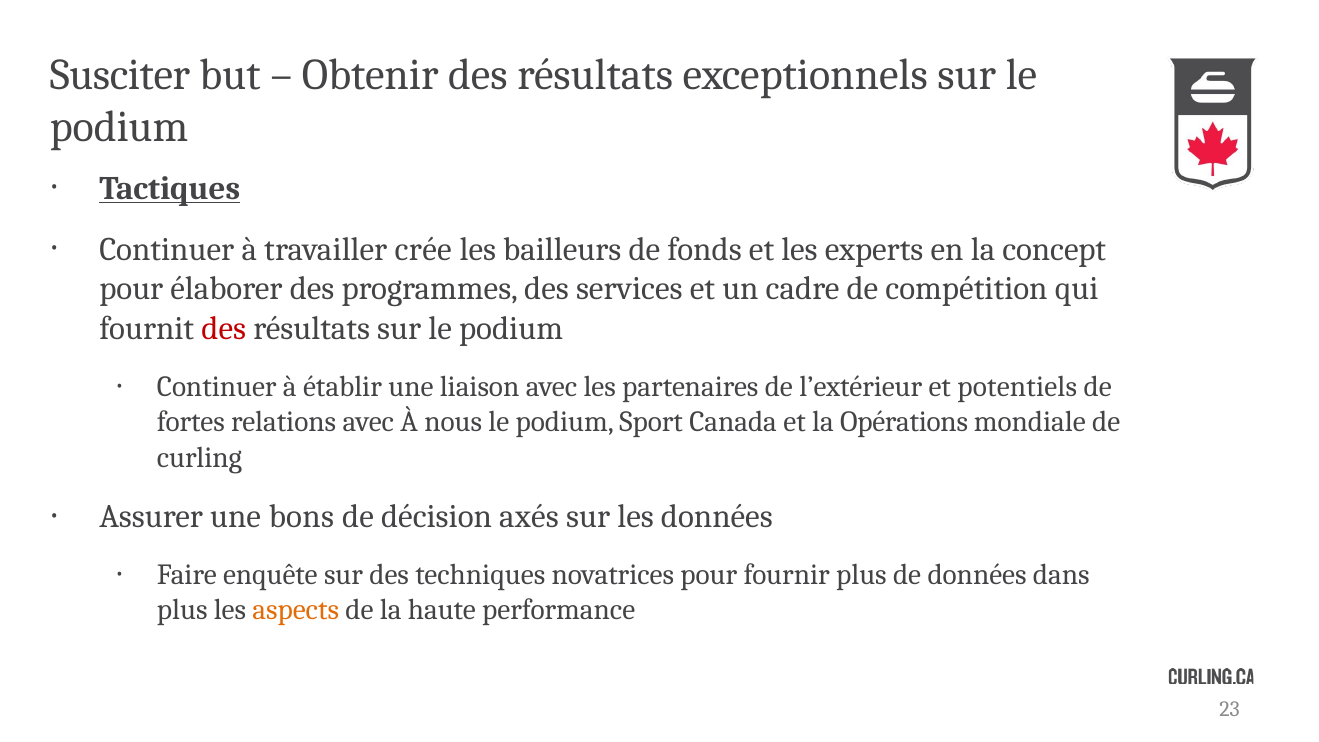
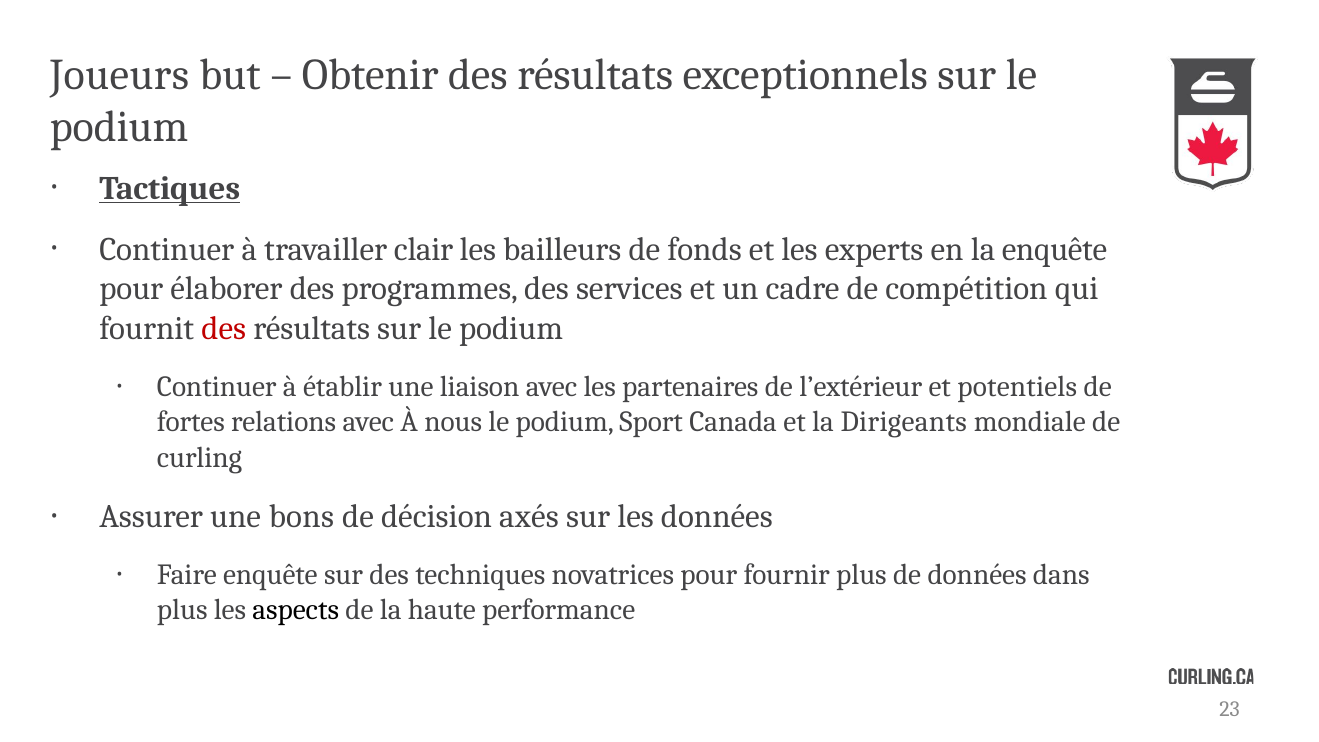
Susciter: Susciter -> Joueurs
crée: crée -> clair
la concept: concept -> enquête
Opérations: Opérations -> Dirigeants
aspects colour: orange -> black
